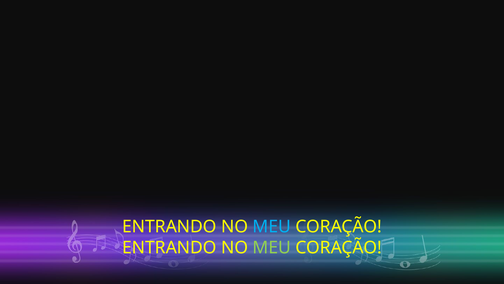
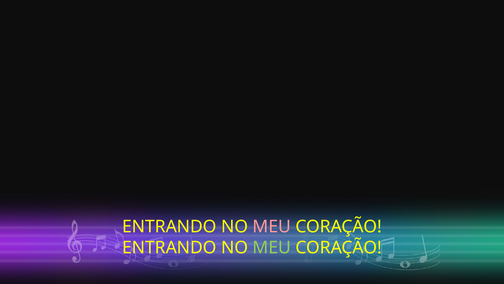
MEU at (272, 226) colour: light blue -> pink
